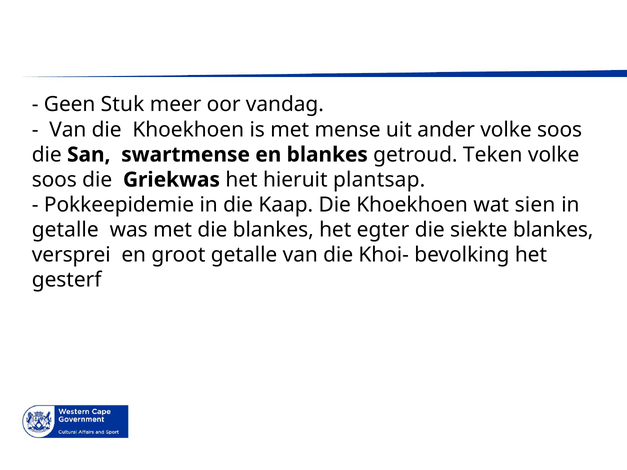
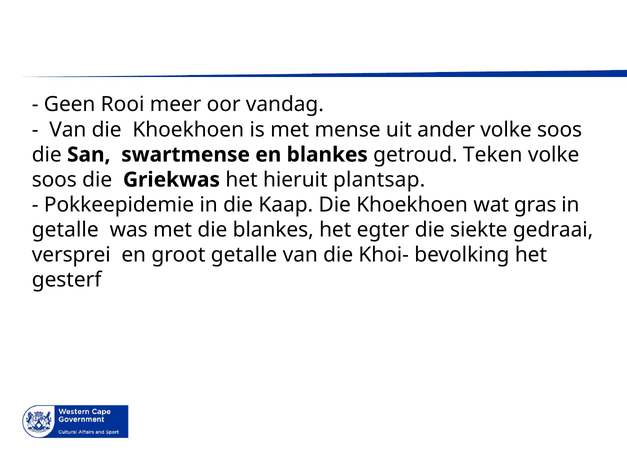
Stuk: Stuk -> Rooi
sien: sien -> gras
siekte blankes: blankes -> gedraai
